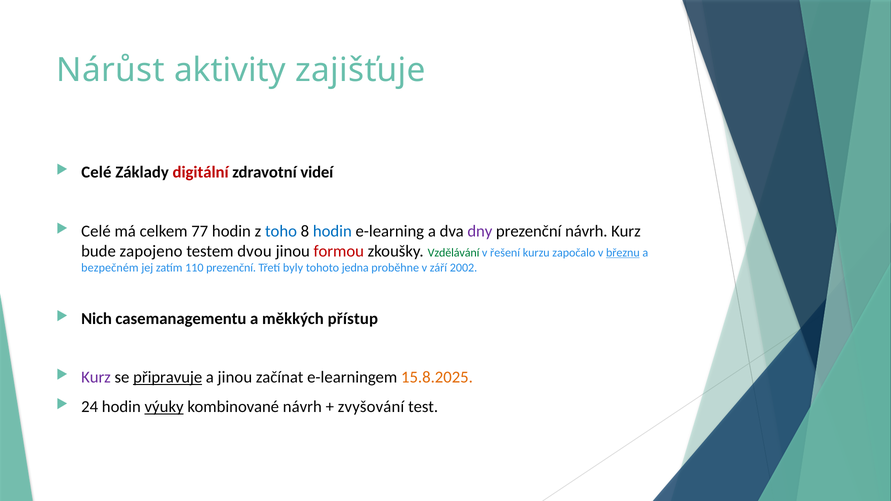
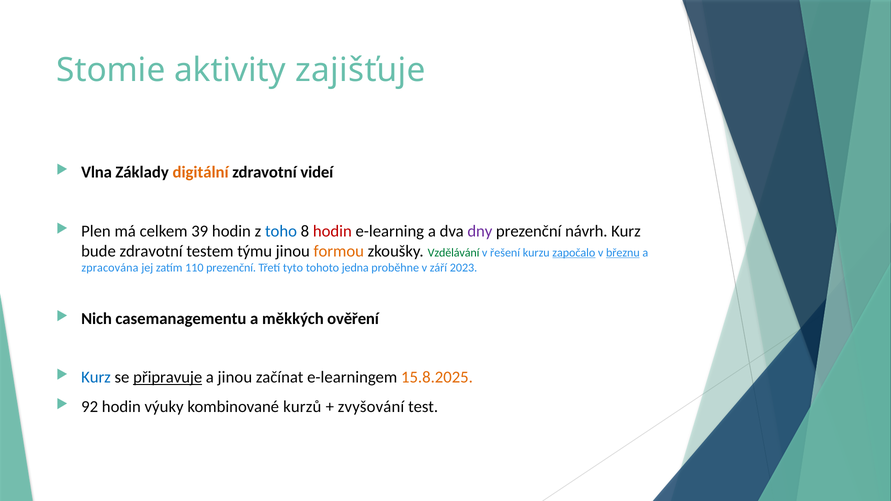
Nárůst: Nárůst -> Stomie
Celé at (96, 172): Celé -> Vlna
digitální colour: red -> orange
Celé at (96, 231): Celé -> Plen
77: 77 -> 39
hodin at (332, 231) colour: blue -> red
bude zapojeno: zapojeno -> zdravotní
dvou: dvou -> týmu
formou colour: red -> orange
započalo underline: none -> present
bezpečném: bezpečném -> zpracována
byly: byly -> tyto
2002: 2002 -> 2023
přístup: přístup -> ověření
Kurz at (96, 377) colour: purple -> blue
24: 24 -> 92
výuky underline: present -> none
kombinované návrh: návrh -> kurzů
